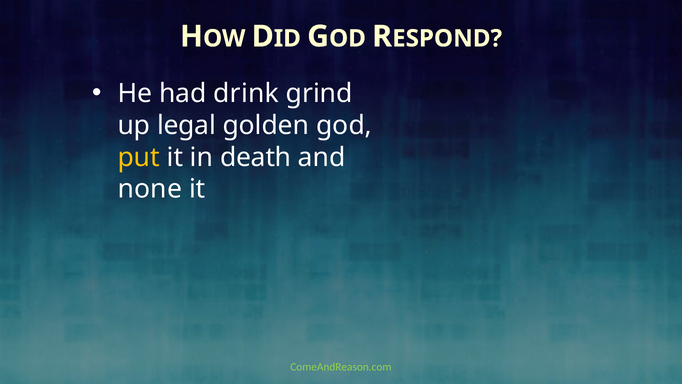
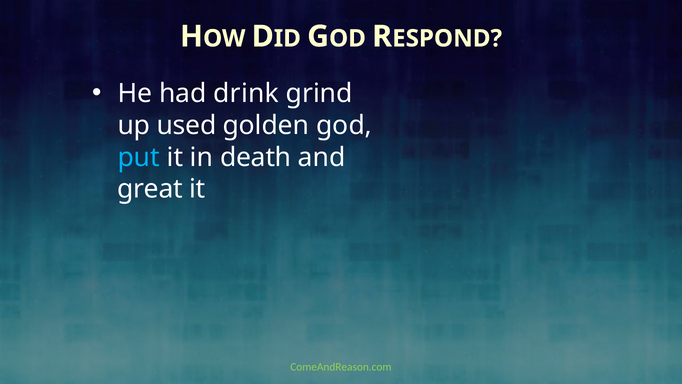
legal: legal -> used
put colour: yellow -> light blue
none: none -> great
